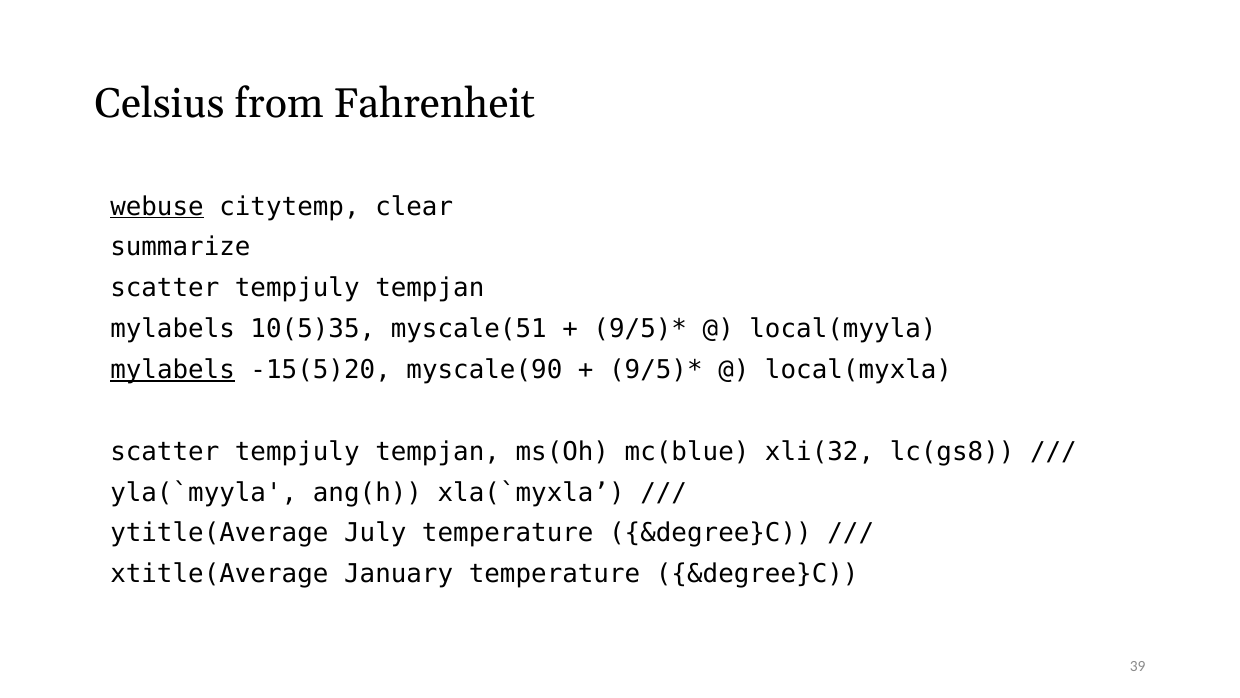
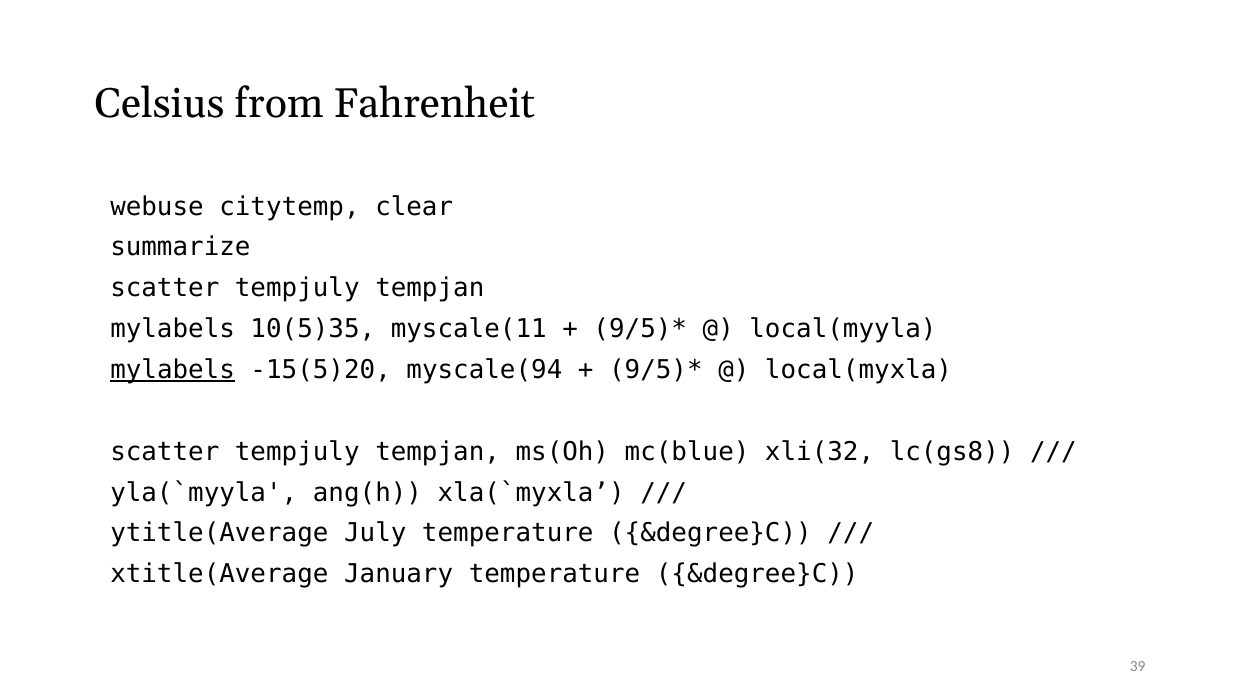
webuse underline: present -> none
myscale(51: myscale(51 -> myscale(11
myscale(90: myscale(90 -> myscale(94
